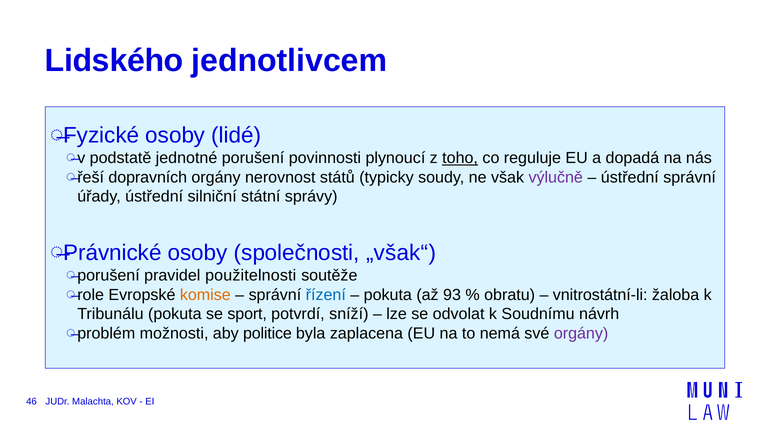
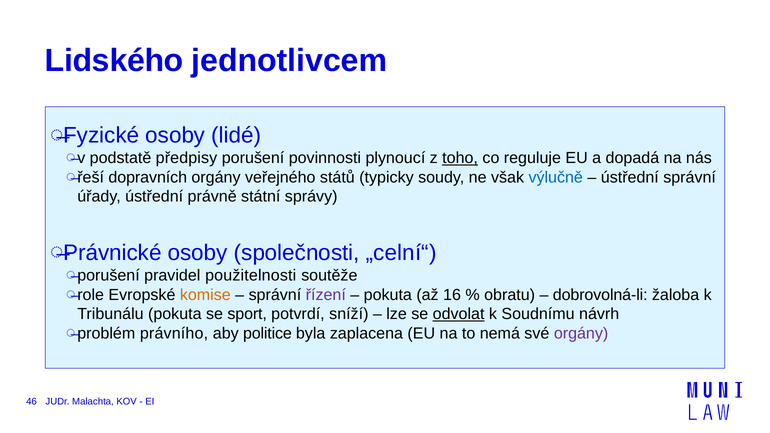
jednotné: jednotné -> předpisy
nerovnost: nerovnost -> veřejného
výlučně colour: purple -> blue
silniční: silniční -> právně
„však“: „však“ -> „celní“
řízení colour: blue -> purple
93: 93 -> 16
vnitrostátní-li: vnitrostátní-li -> dobrovolná-li
odvolat underline: none -> present
možnosti: možnosti -> právního
